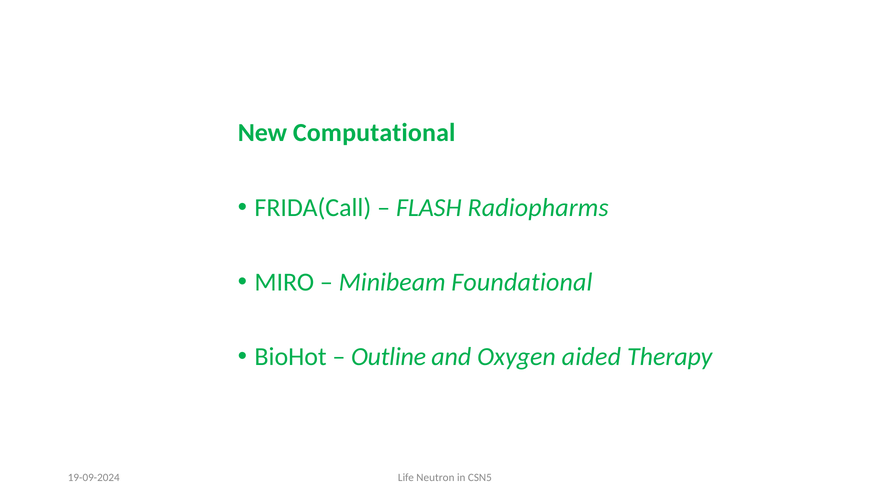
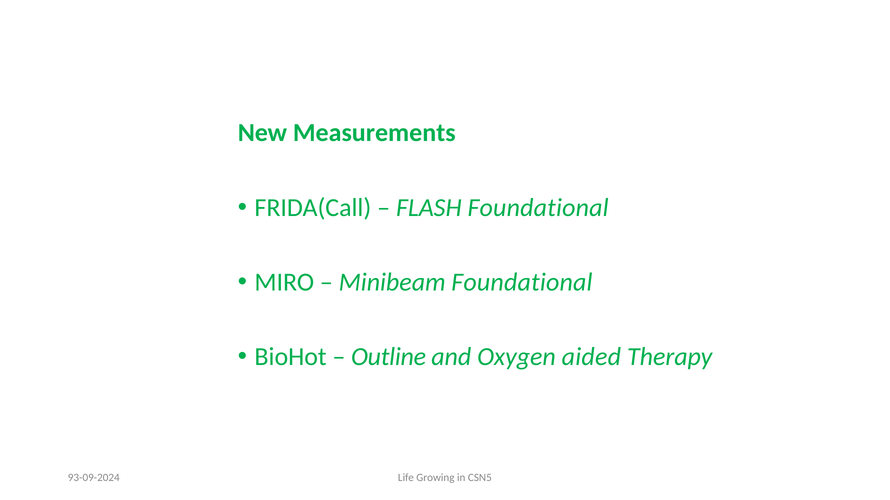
Computational: Computational -> Measurements
FLASH Radiopharms: Radiopharms -> Foundational
Neutron: Neutron -> Growing
19-09-2024: 19-09-2024 -> 93-09-2024
